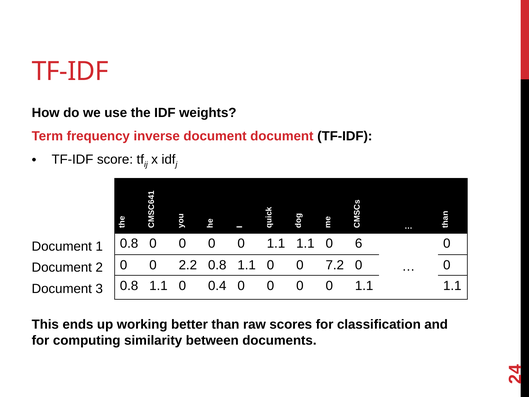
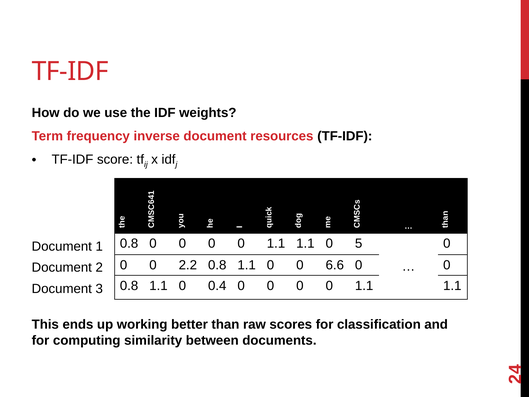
document document: document -> resources
0 6: 6 -> 5
7.2: 7.2 -> 6.6
